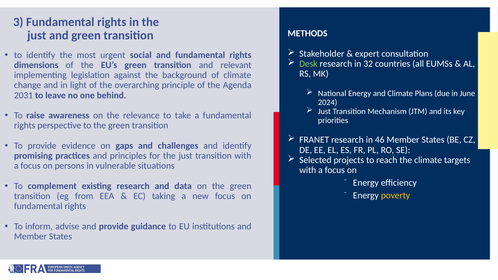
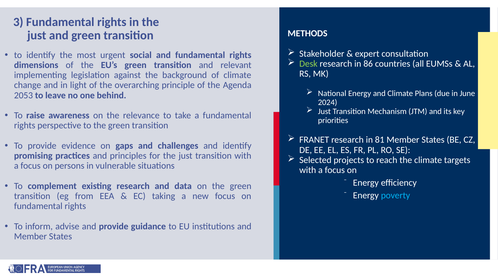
32: 32 -> 86
2031: 2031 -> 2053
46: 46 -> 81
poverty colour: yellow -> light blue
